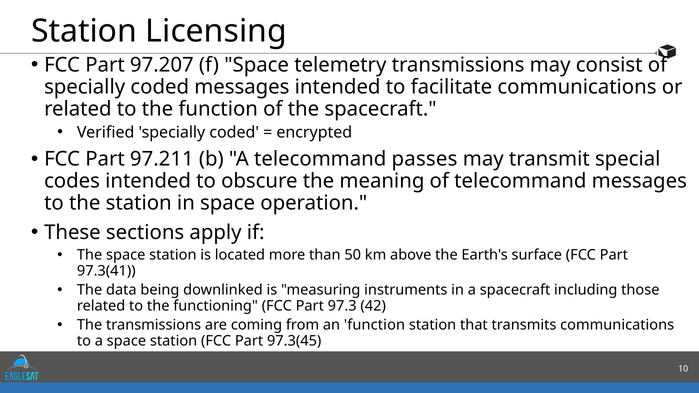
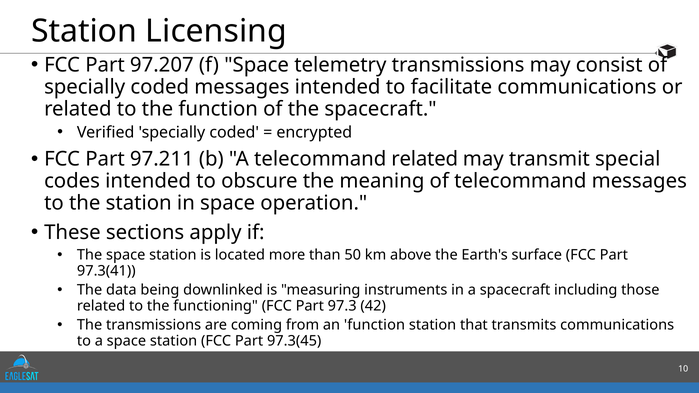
telecommand passes: passes -> related
